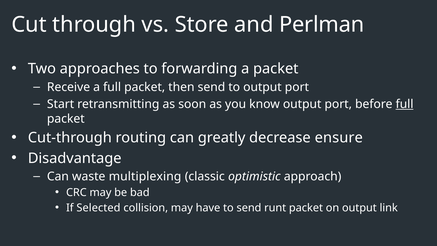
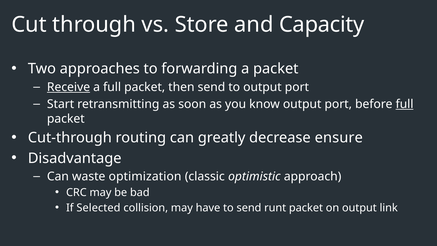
Perlman: Perlman -> Capacity
Receive underline: none -> present
multiplexing: multiplexing -> optimization
